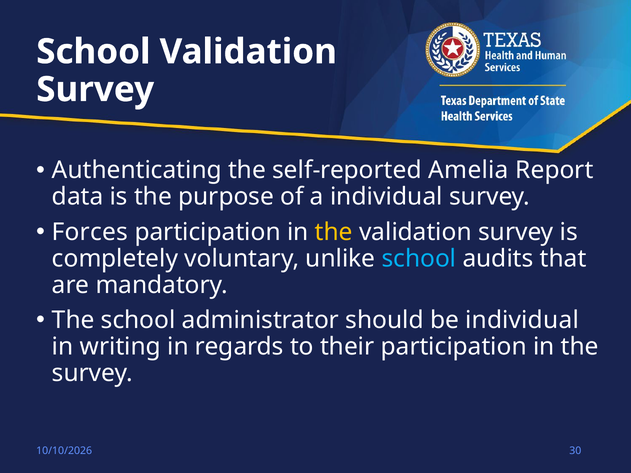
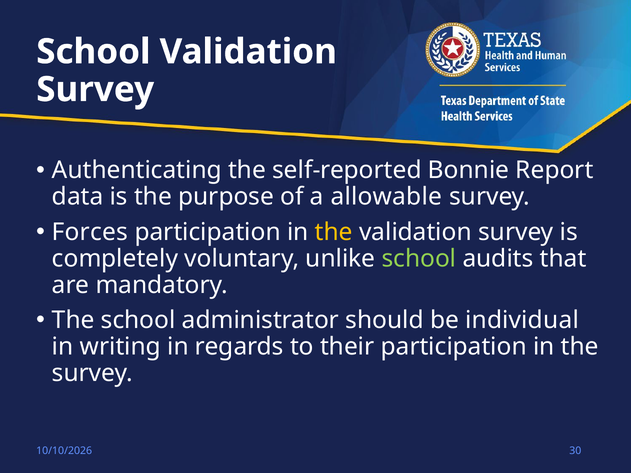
Amelia: Amelia -> Bonnie
a individual: individual -> allowable
school at (419, 259) colour: light blue -> light green
